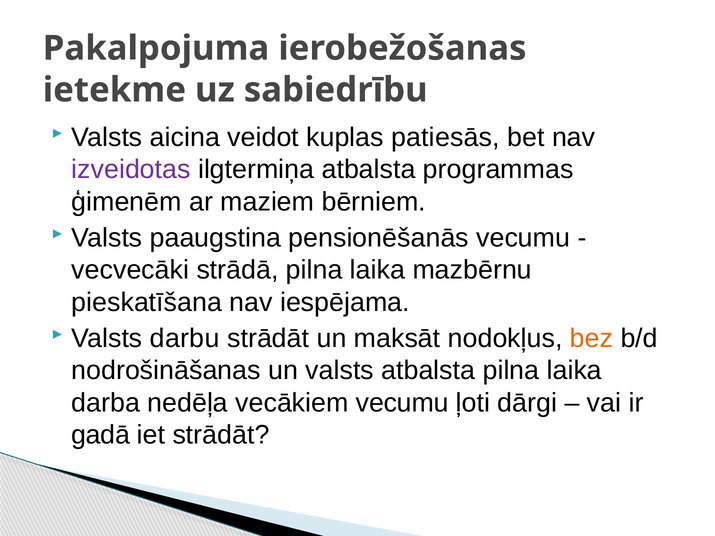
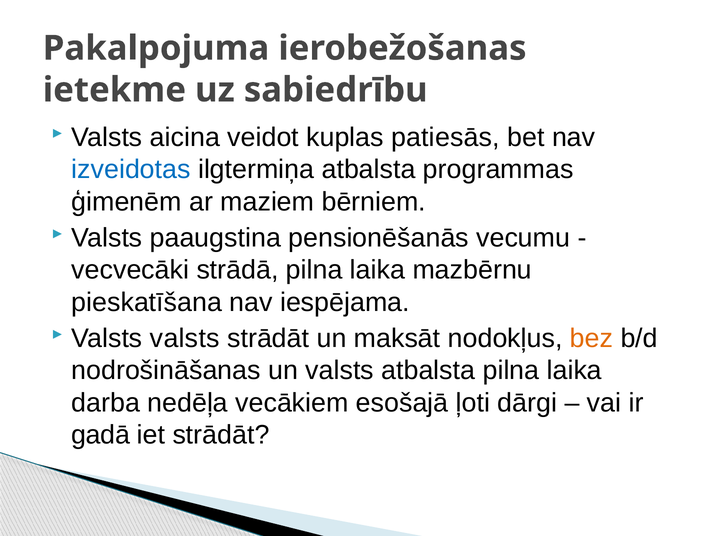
izveidotas colour: purple -> blue
Valsts darbu: darbu -> valsts
vecākiem vecumu: vecumu -> esošajā
